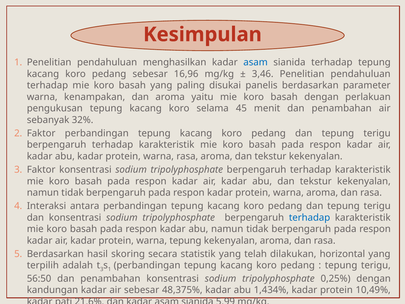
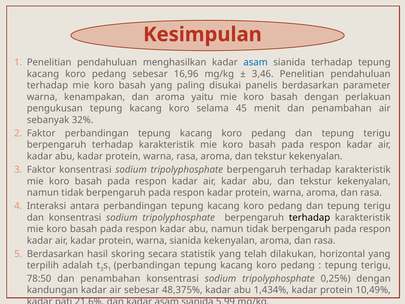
terhadap at (310, 217) colour: blue -> black
warna tepung: tepung -> sianida
56:50: 56:50 -> 78:50
